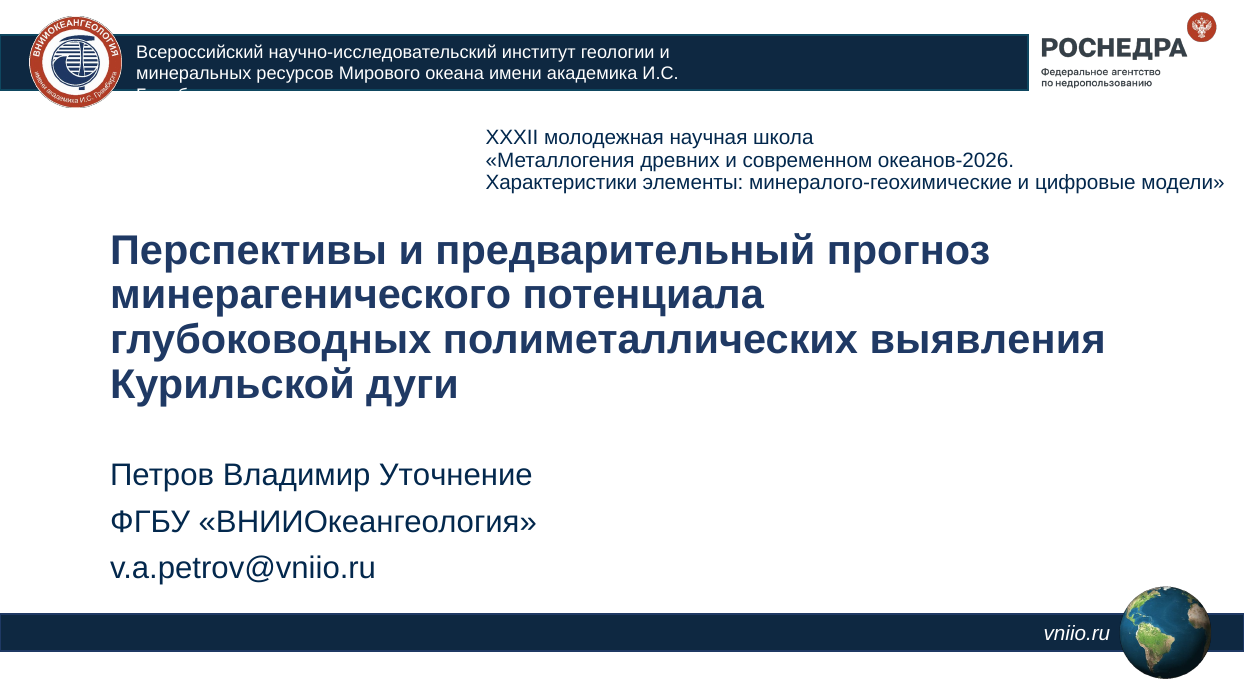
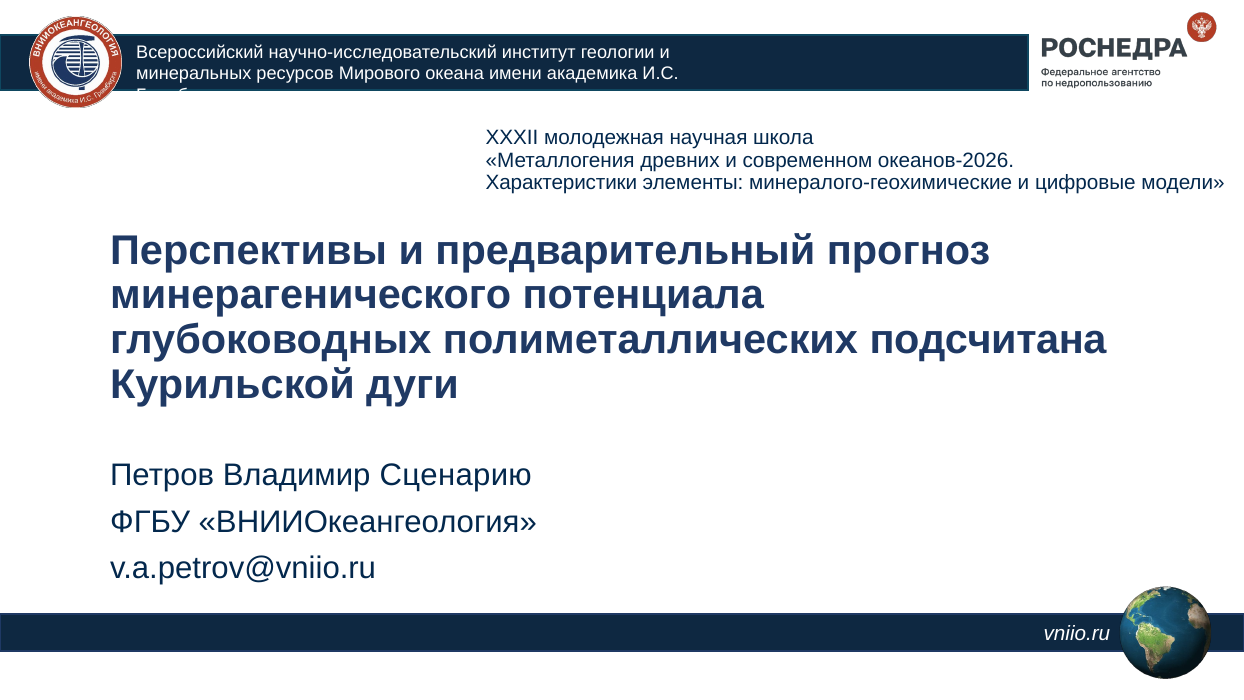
выявления: выявления -> подсчитана
Уточнение: Уточнение -> Сценарию
